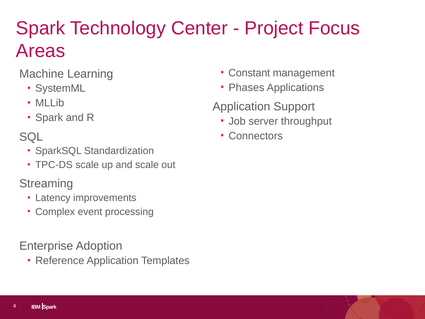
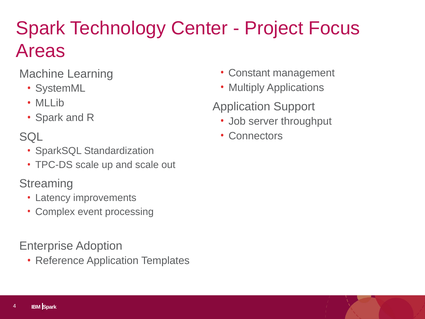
Phases: Phases -> Multiply
